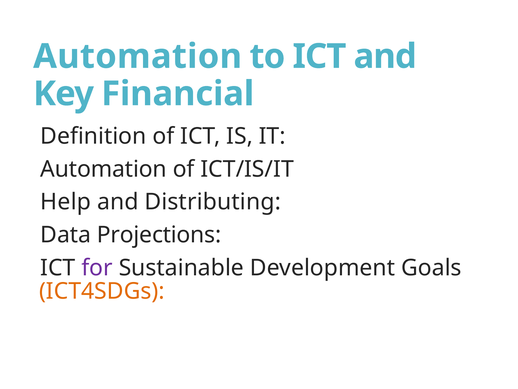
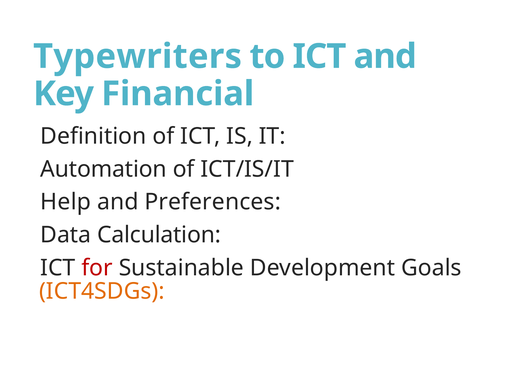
Automation at (138, 56): Automation -> Typewriters
Distributing: Distributing -> Preferences
Projections: Projections -> Calculation
for colour: purple -> red
